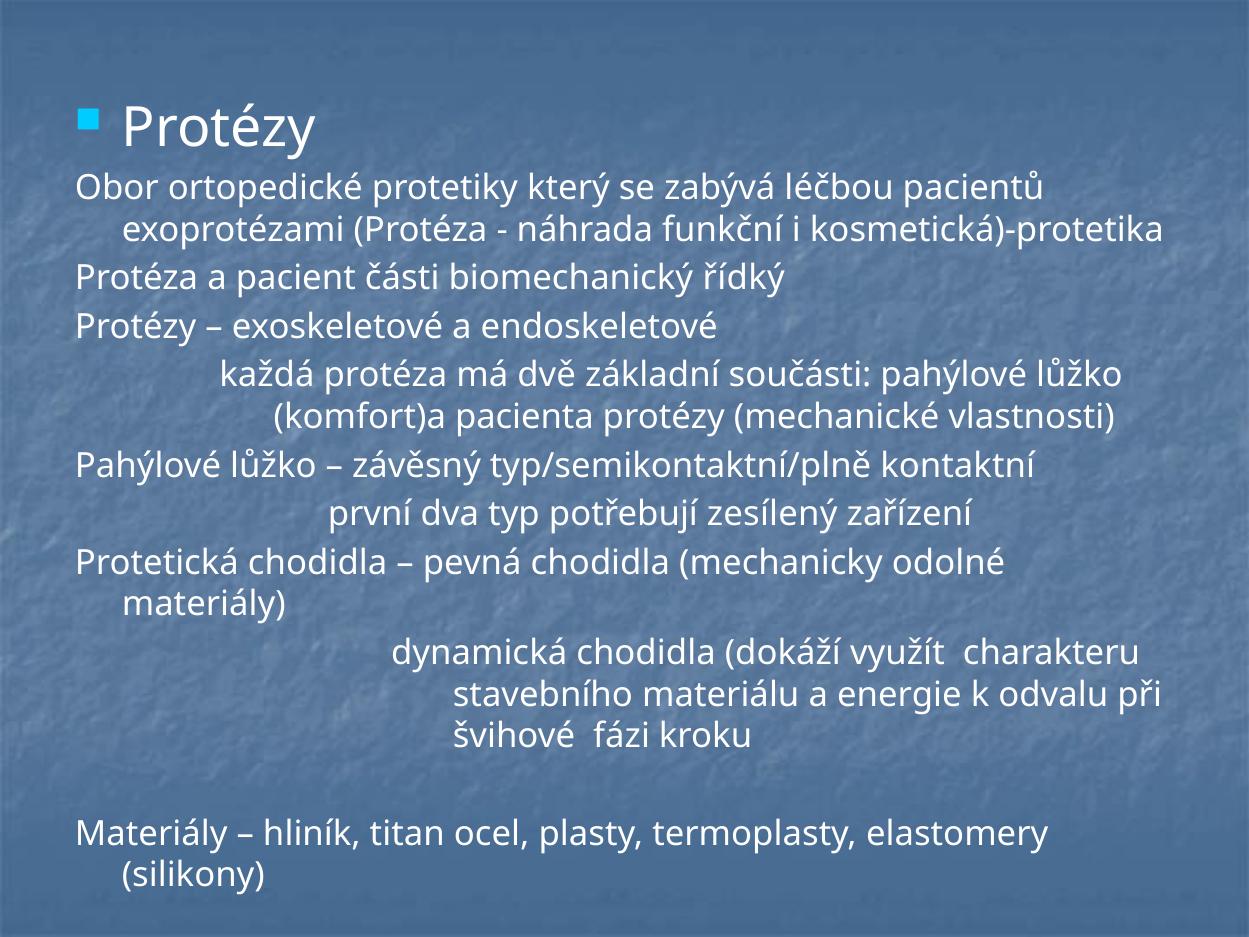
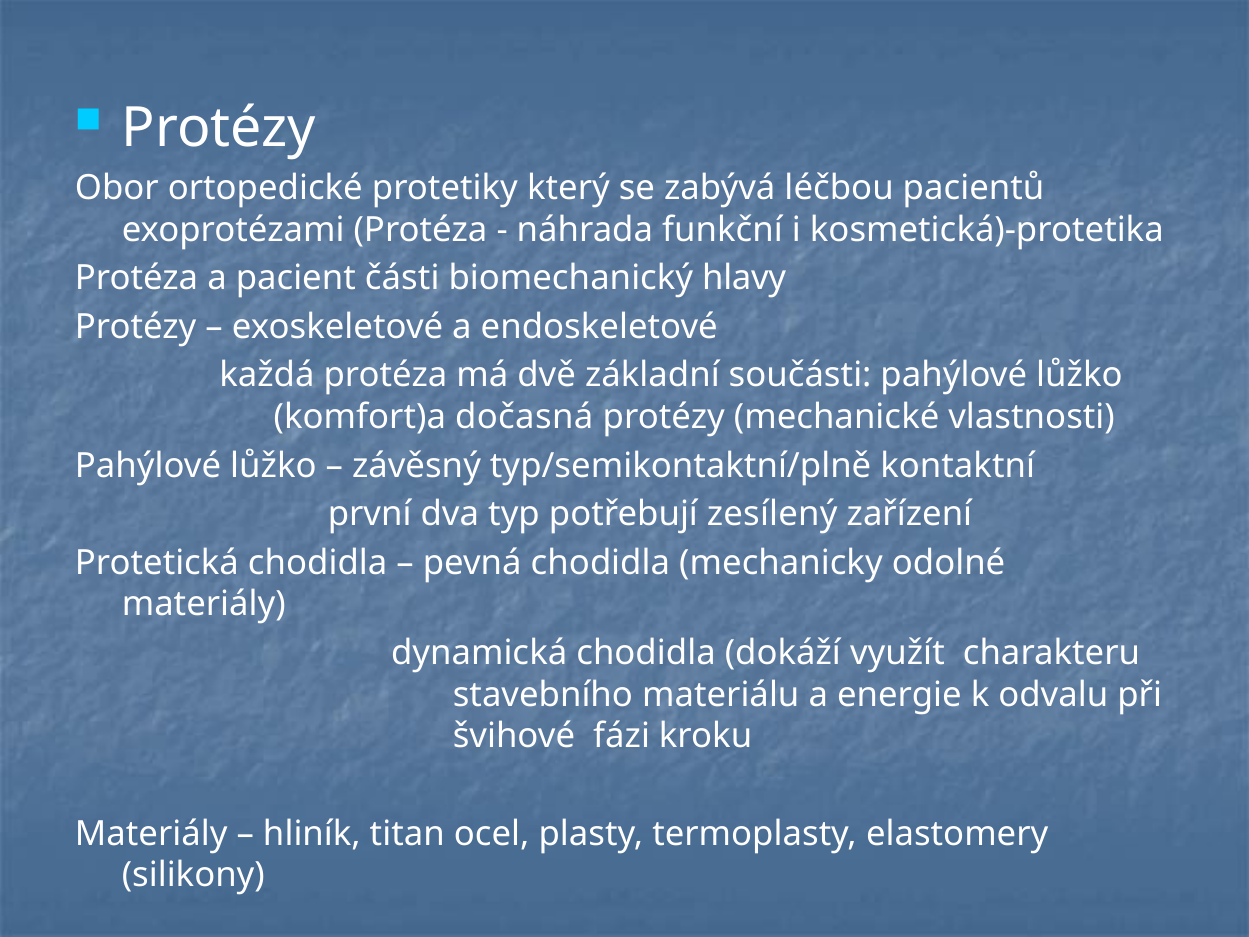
řídký: řídký -> hlavy
pacienta: pacienta -> dočasná
